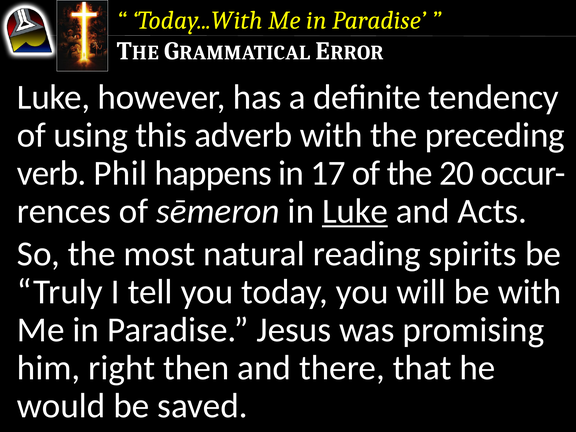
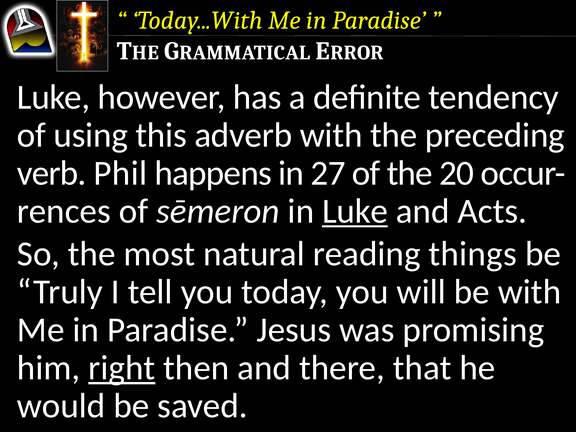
17: 17 -> 27
spirits: spirits -> things
right underline: none -> present
